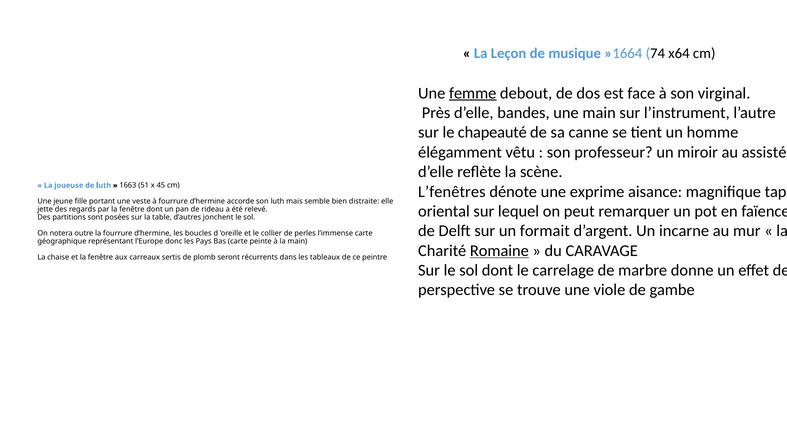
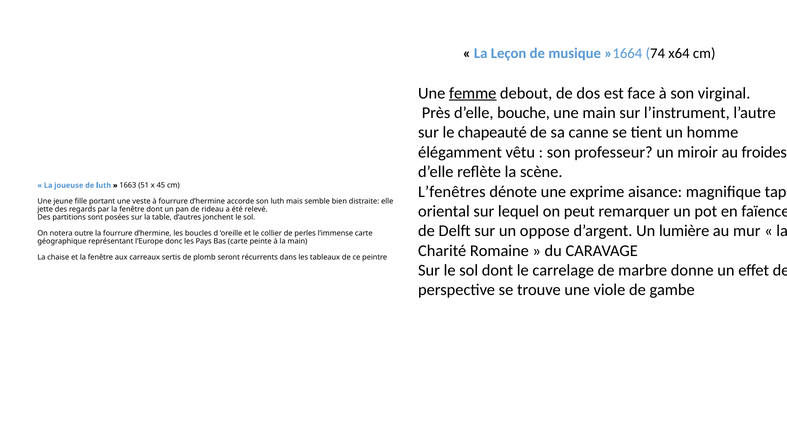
bandes: bandes -> bouche
assisté: assisté -> froides
formait: formait -> oppose
incarne: incarne -> lumière
Romaine underline: present -> none
